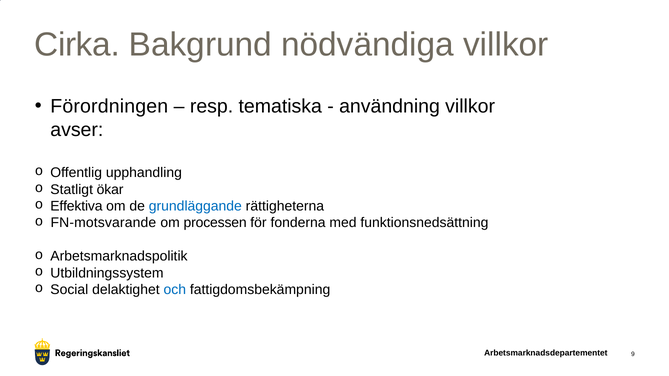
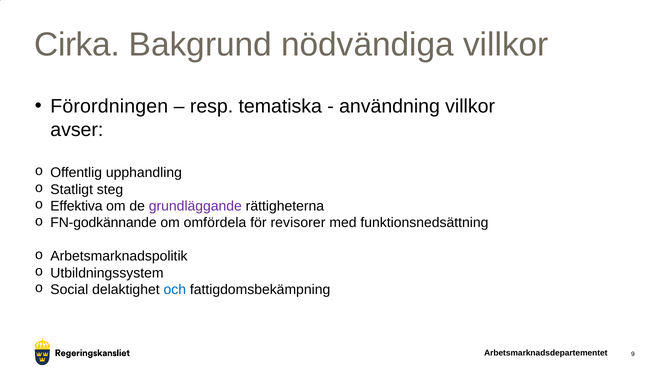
ökar: ökar -> steg
grundläggande colour: blue -> purple
FN-motsvarande: FN-motsvarande -> FN-godkännande
processen: processen -> omfördela
fonderna: fonderna -> revisorer
